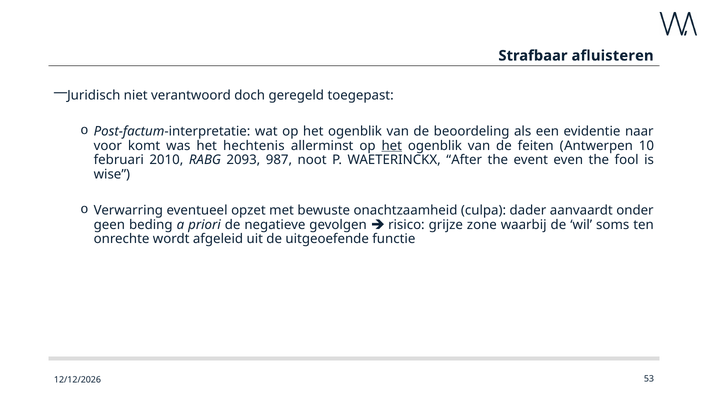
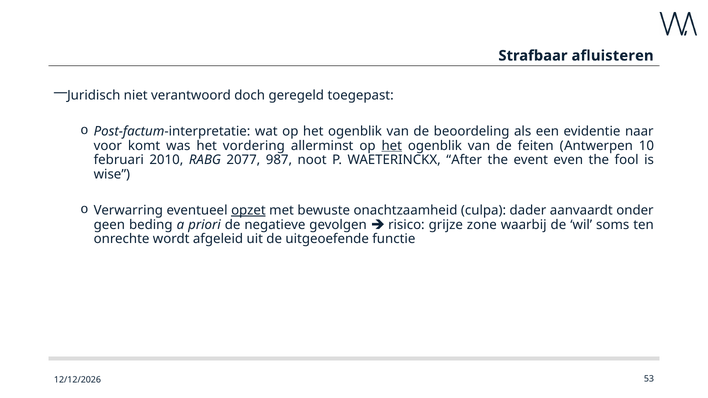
hechtenis: hechtenis -> vordering
2093: 2093 -> 2077
opzet underline: none -> present
